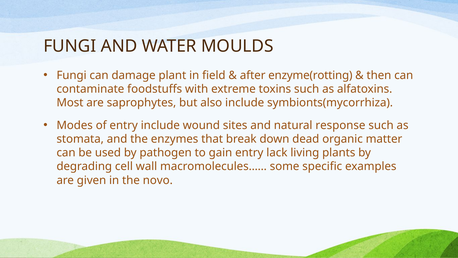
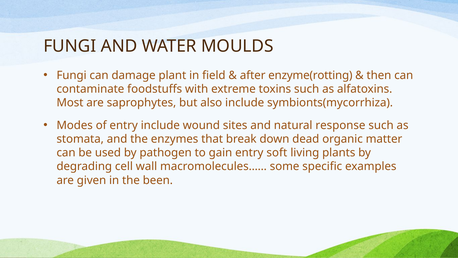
lack: lack -> soft
novo: novo -> been
